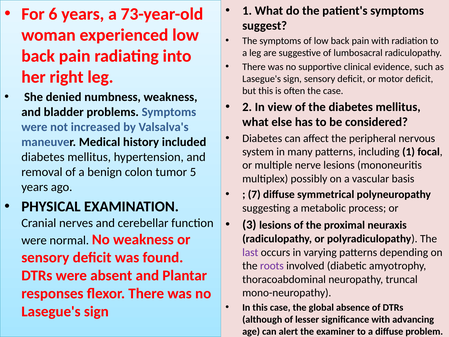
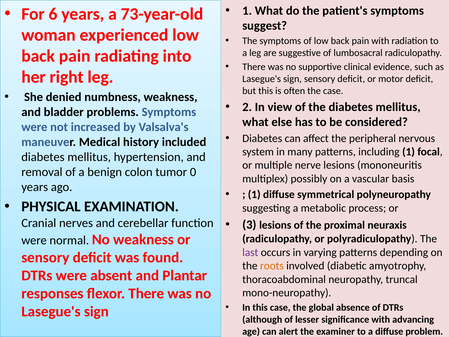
5: 5 -> 0
7 at (254, 194): 7 -> 1
roots colour: purple -> orange
